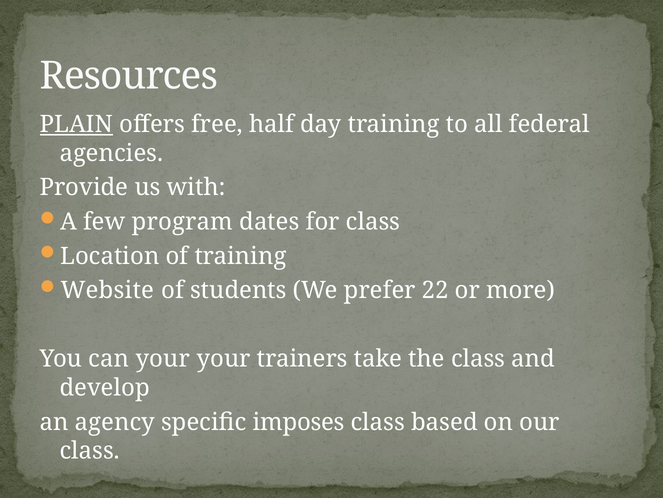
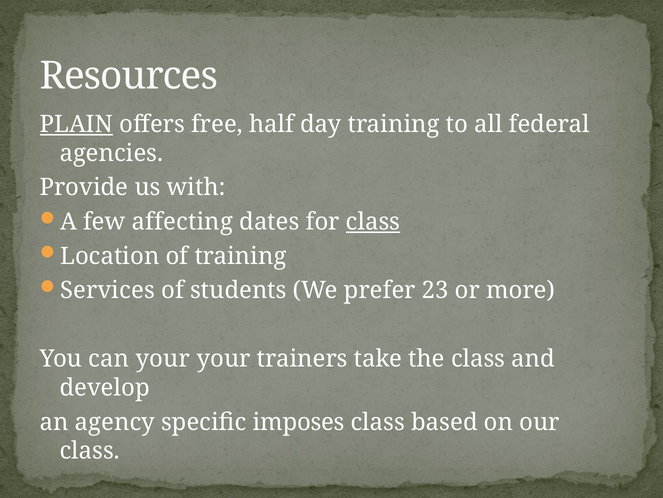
program: program -> affecting
class at (373, 222) underline: none -> present
Website: Website -> Services
22: 22 -> 23
